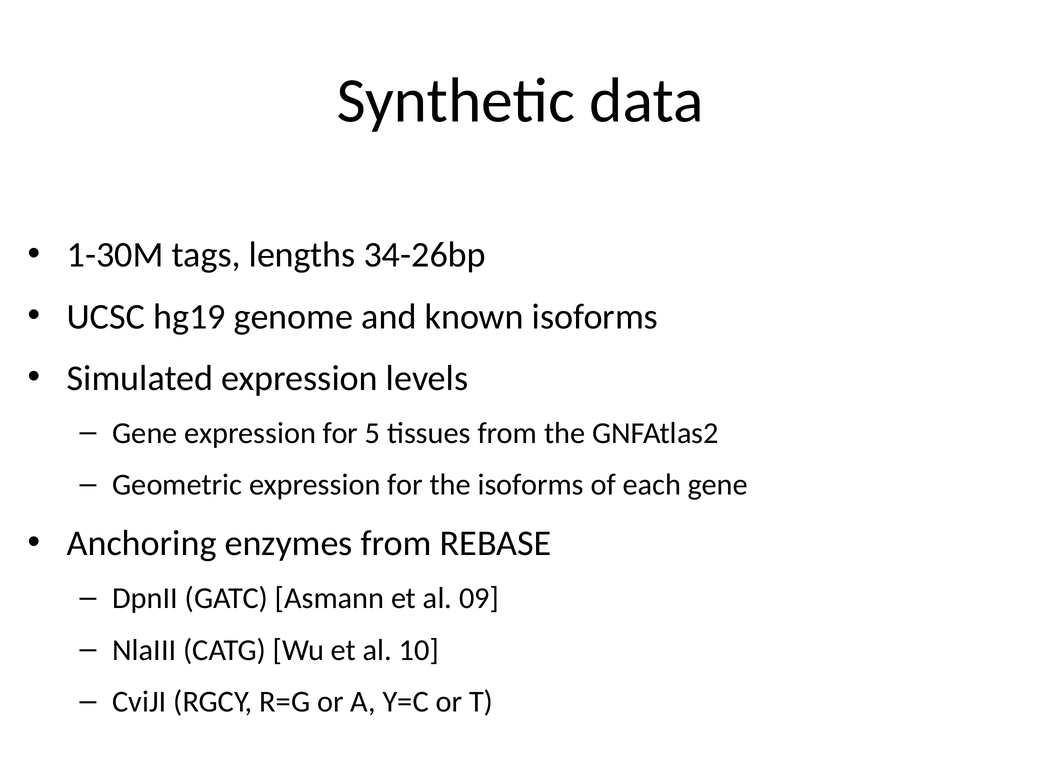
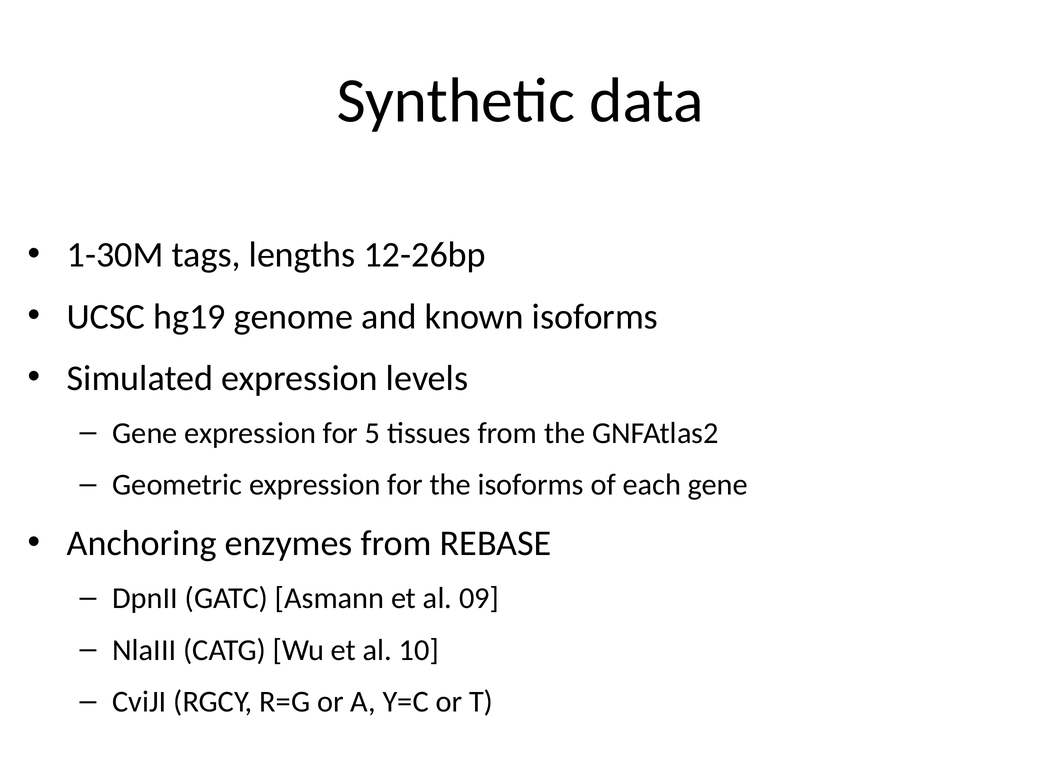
34-26bp: 34-26bp -> 12-26bp
